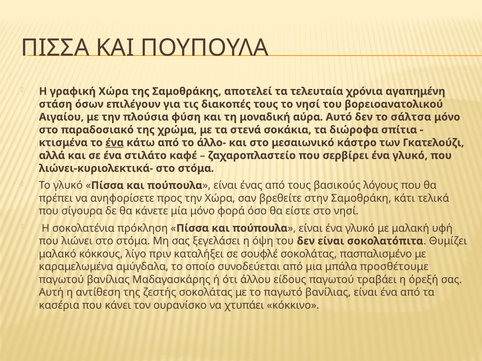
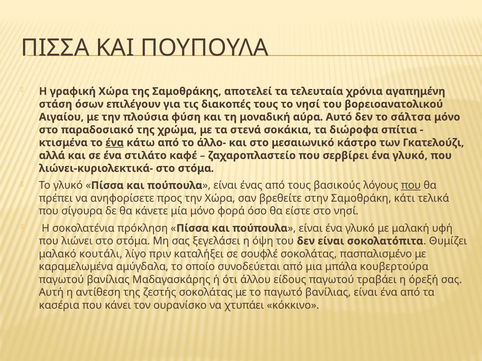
που at (411, 186) underline: none -> present
κόκκους: κόκκους -> κουτάλι
προσθέτουμε: προσθέτουμε -> κουβερτούρα
